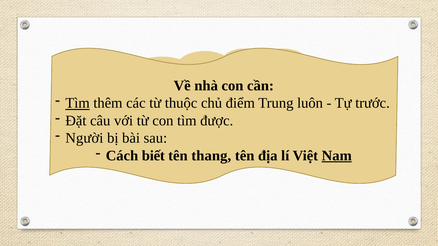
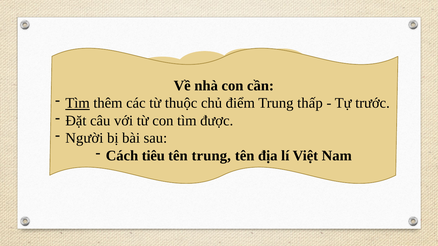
luôn: luôn -> thấp
Cách biết: biết -> tiêu
tên thang: thang -> trung
Nam underline: present -> none
